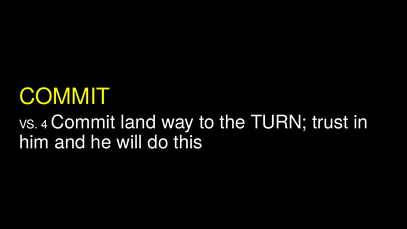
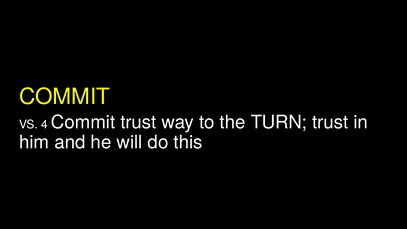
Commit land: land -> trust
